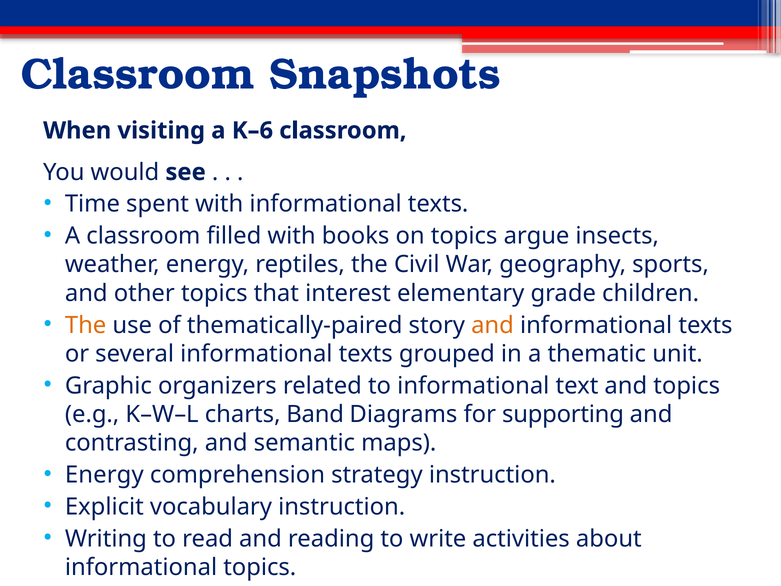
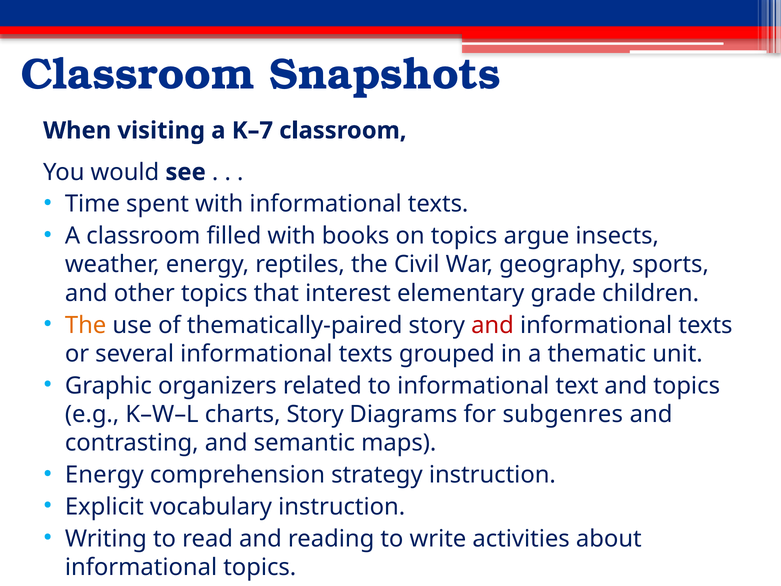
K–6: K–6 -> K–7
and at (493, 325) colour: orange -> red
charts Band: Band -> Story
supporting: supporting -> subgenres
